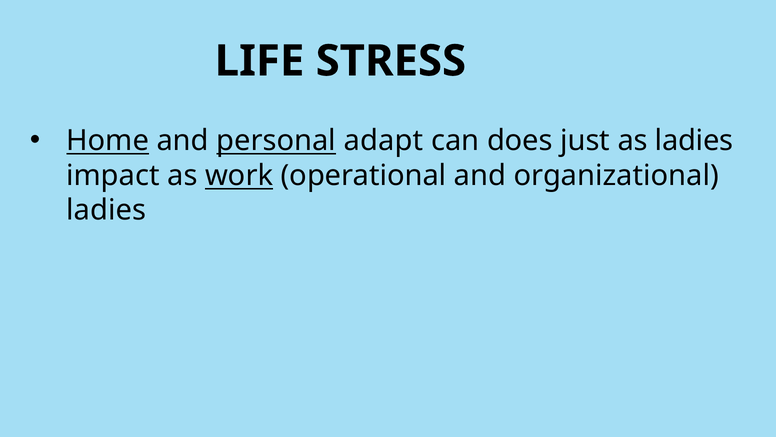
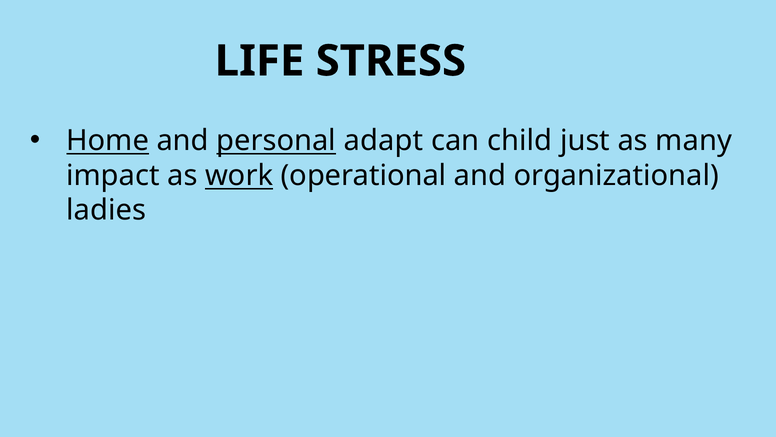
does: does -> child
as ladies: ladies -> many
